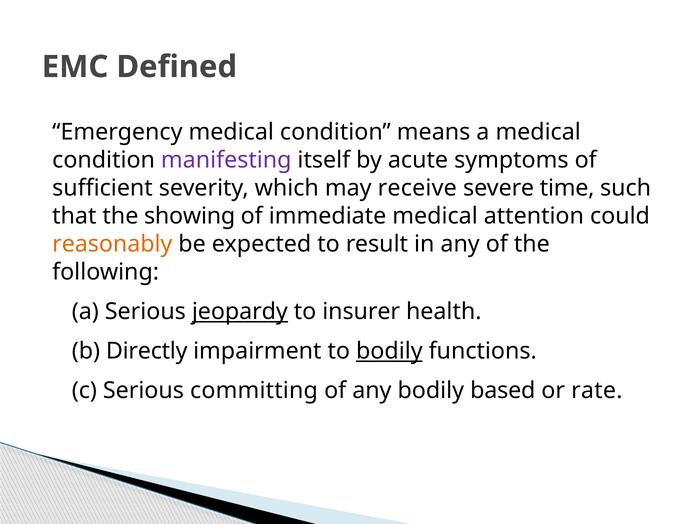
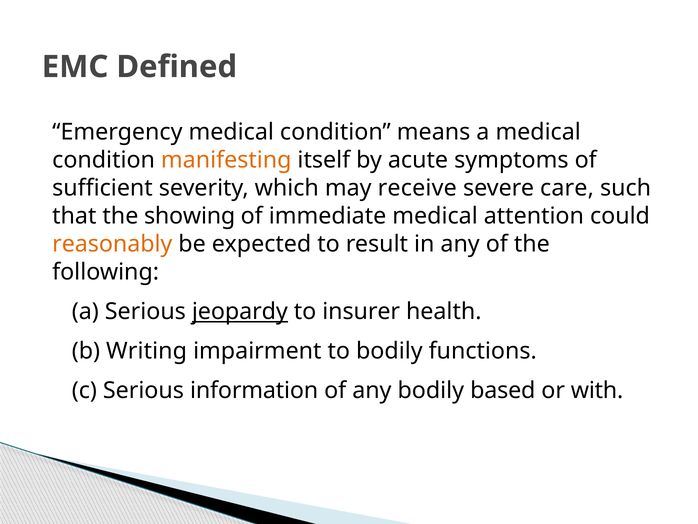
manifesting colour: purple -> orange
time: time -> care
Directly: Directly -> Writing
bodily at (389, 351) underline: present -> none
committing: committing -> information
rate: rate -> with
